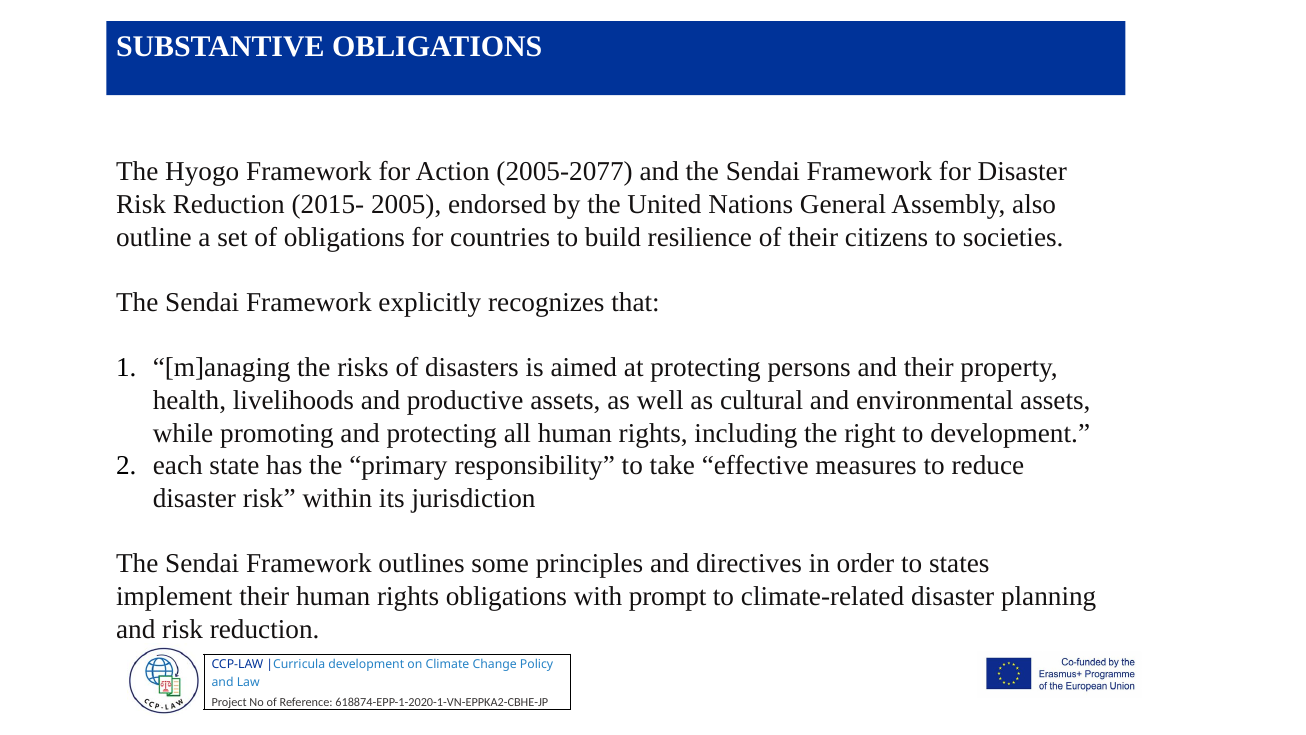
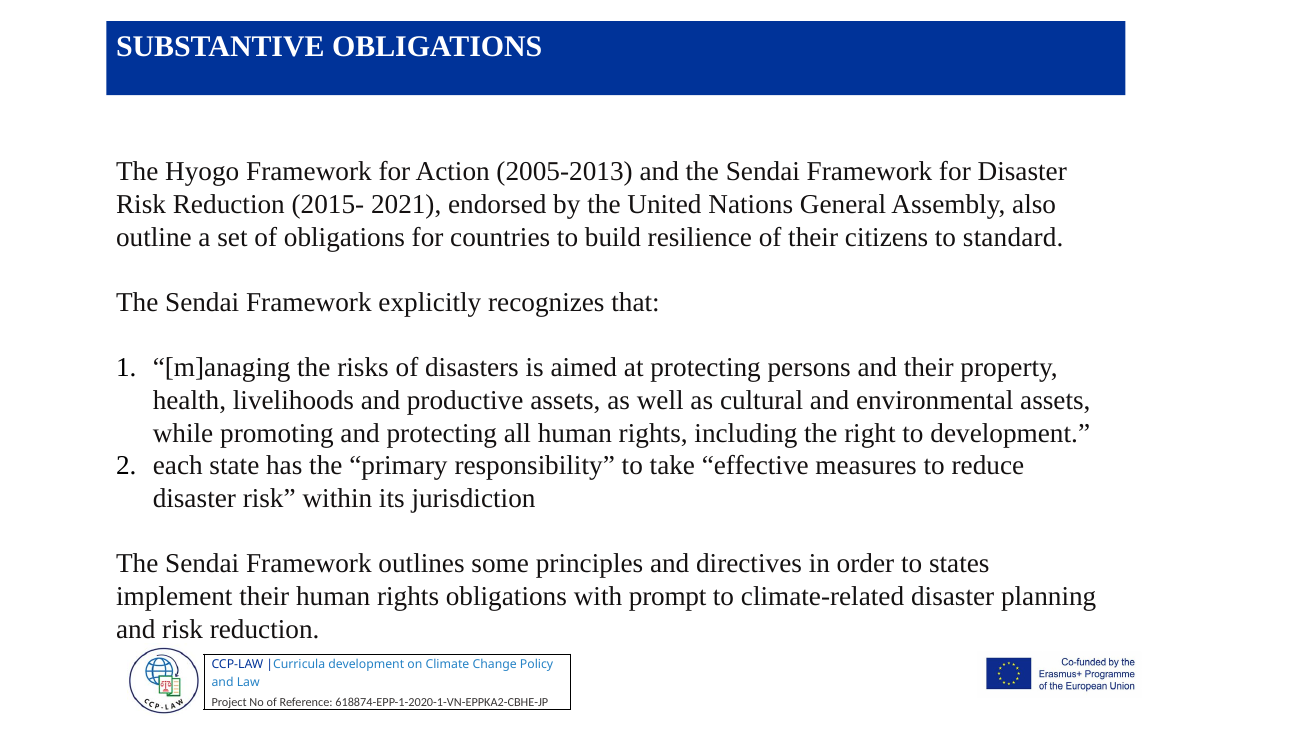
2005-2077: 2005-2077 -> 2005-2013
2005: 2005 -> 2021
societies: societies -> standard
